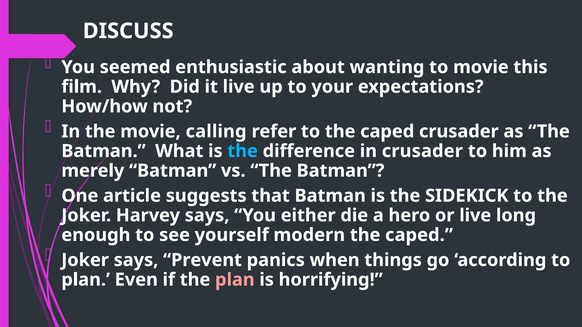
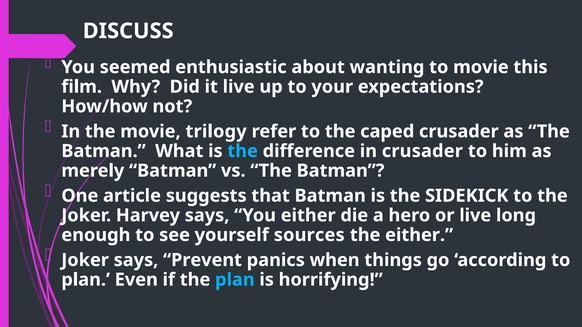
calling: calling -> trilogy
modern: modern -> sources
caped at (419, 235): caped -> either
plan at (235, 280) colour: pink -> light blue
